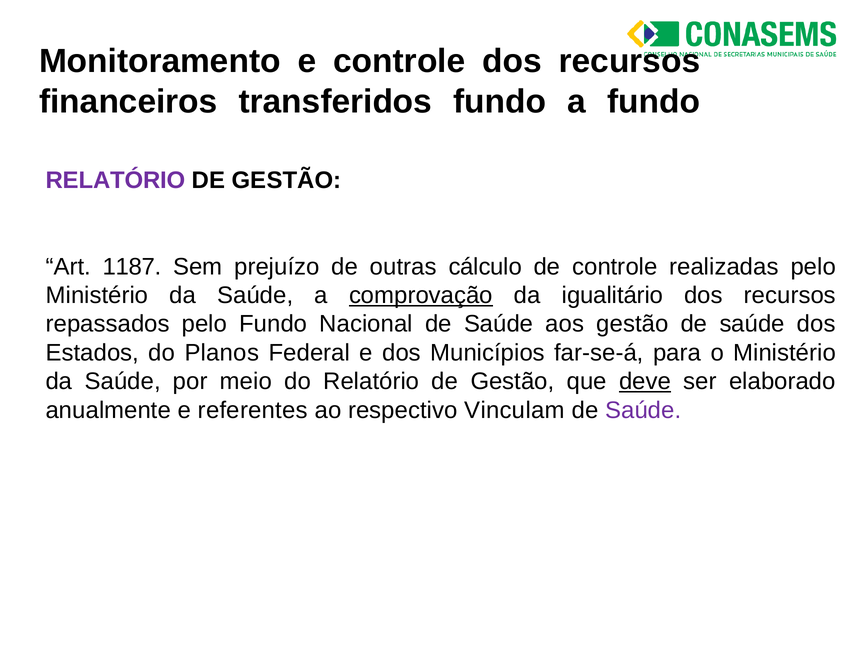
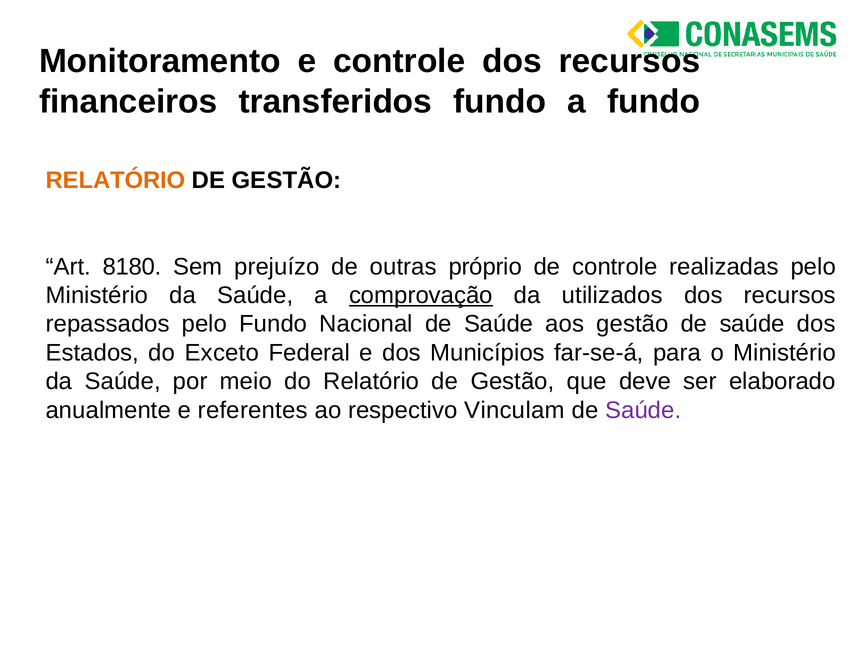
RELATÓRIO at (116, 181) colour: purple -> orange
1187: 1187 -> 8180
cálculo: cálculo -> próprio
igualitário: igualitário -> utilizados
Planos: Planos -> Exceto
deve underline: present -> none
